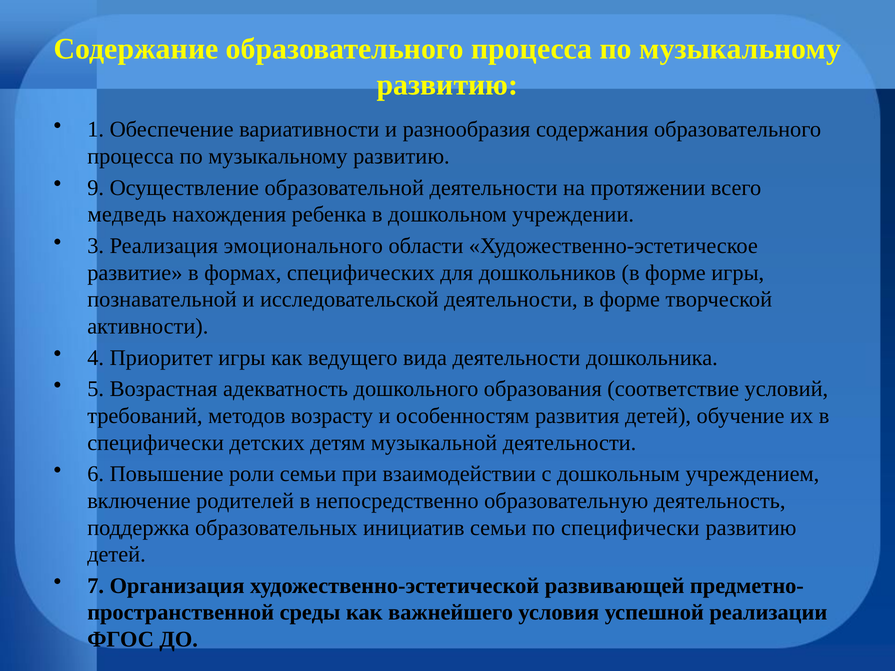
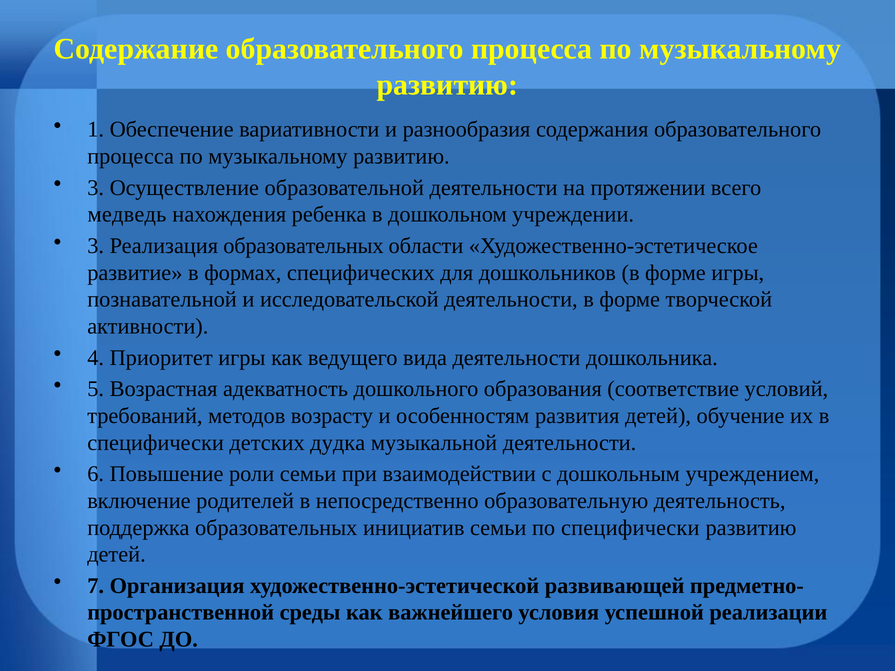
9 at (96, 188): 9 -> 3
Реализация эмоционального: эмоционального -> образовательных
детям: детям -> дудка
